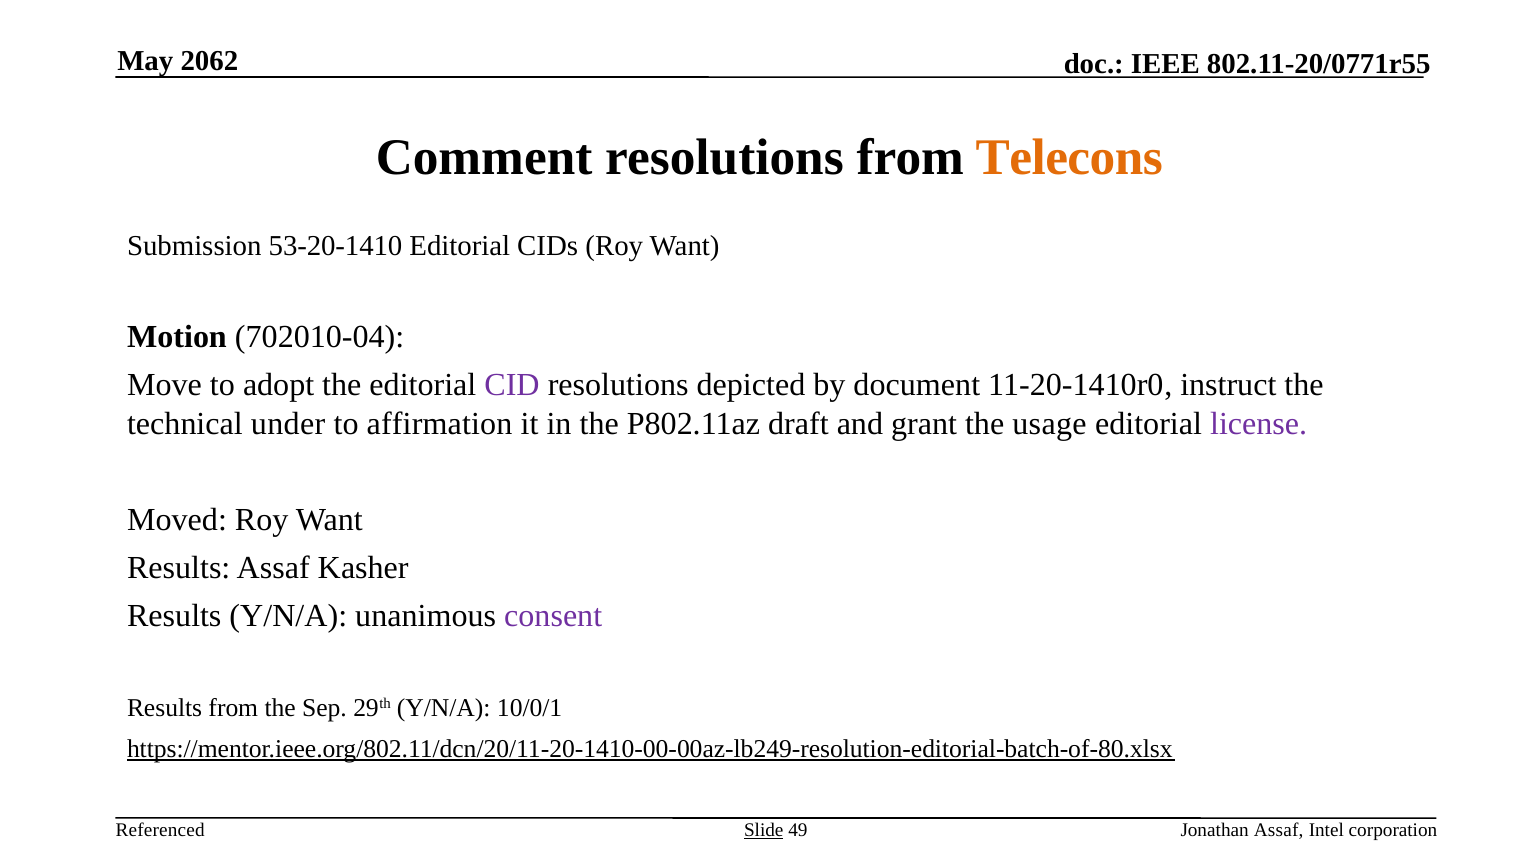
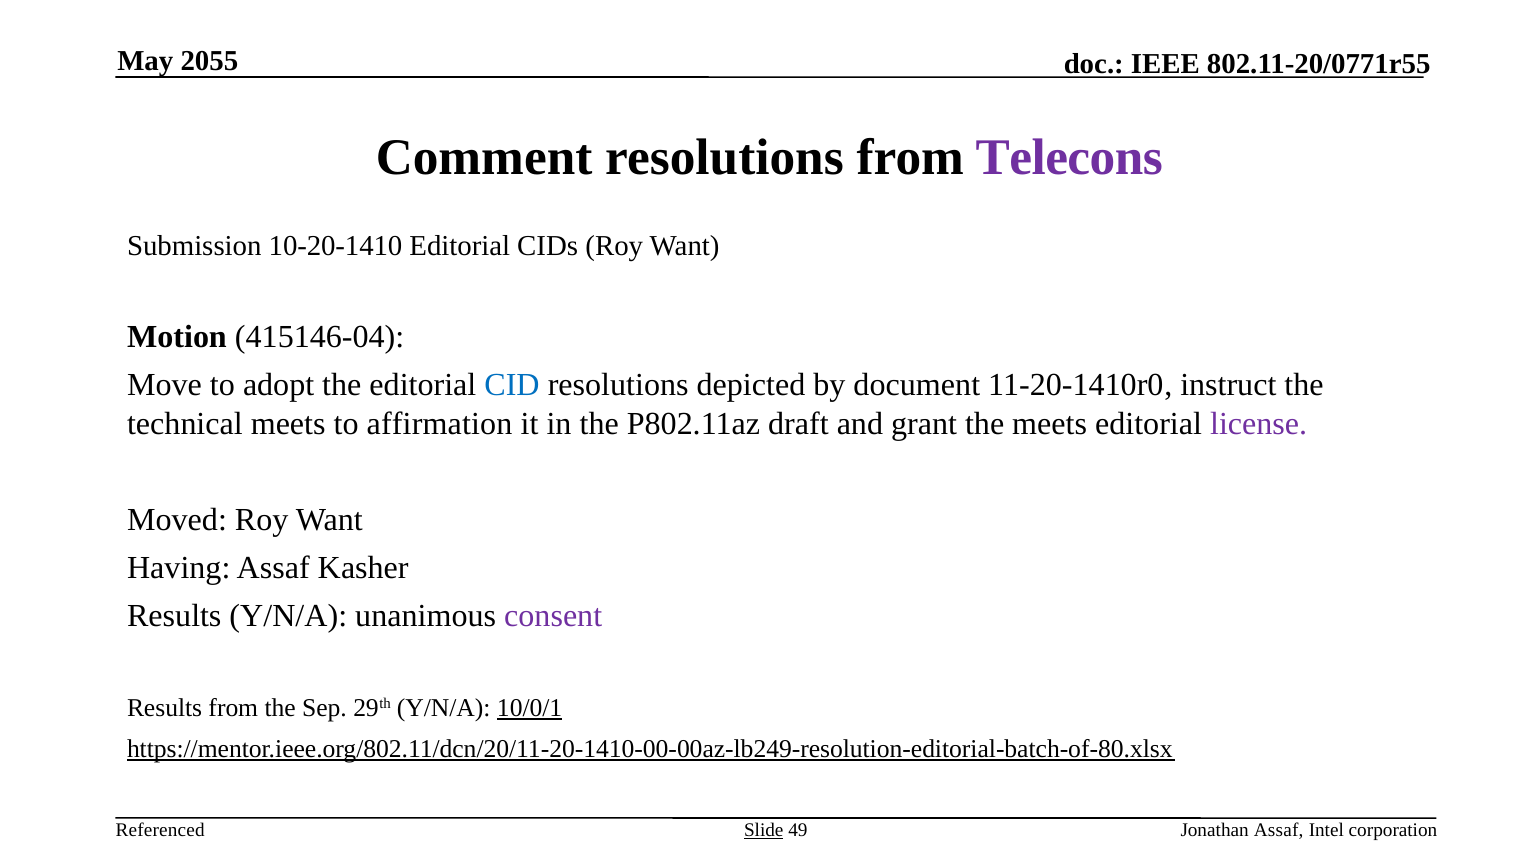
2062: 2062 -> 2055
Telecons colour: orange -> purple
53-20-1410: 53-20-1410 -> 10-20-1410
702010-04: 702010-04 -> 415146-04
CID colour: purple -> blue
technical under: under -> meets
the usage: usage -> meets
Results at (179, 568): Results -> Having
10/0/1 underline: none -> present
